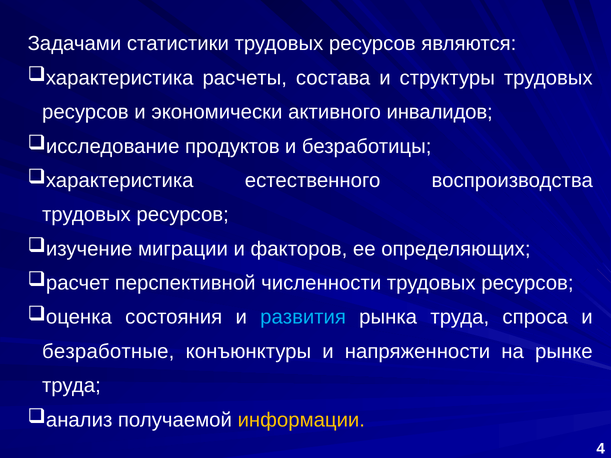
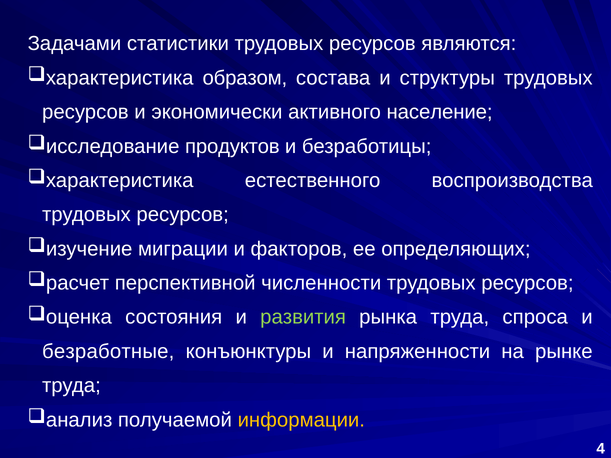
расчеты: расчеты -> образом
инвалидов: инвалидов -> население
развития colour: light blue -> light green
